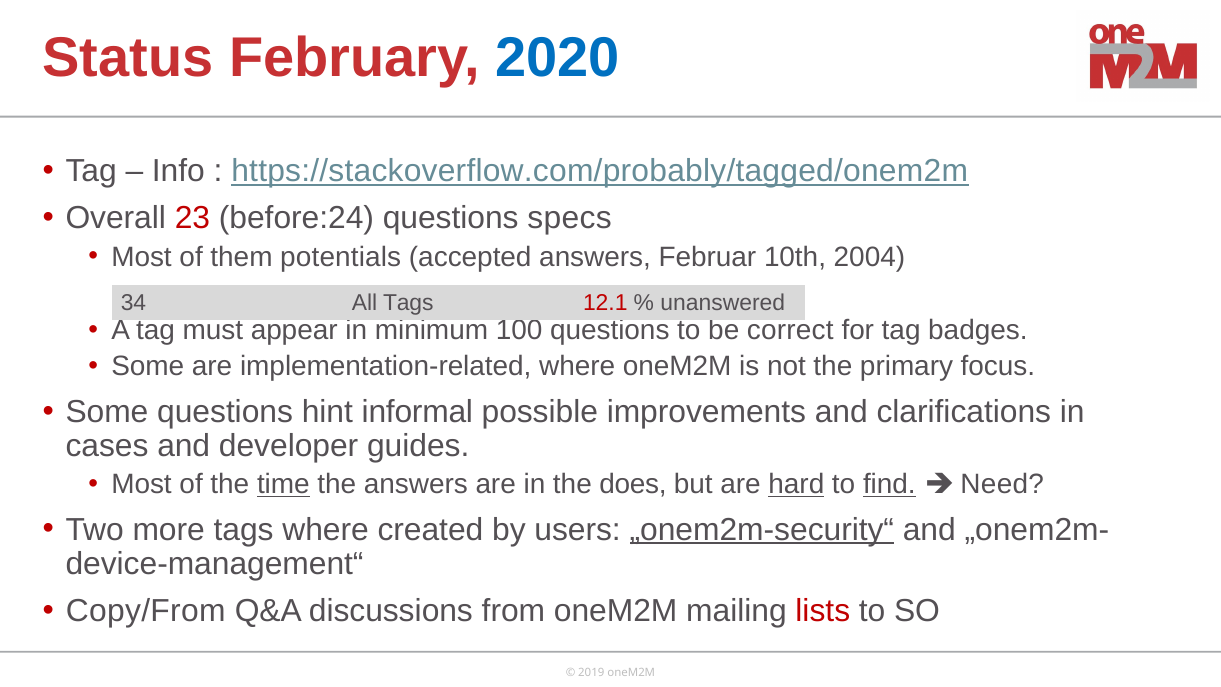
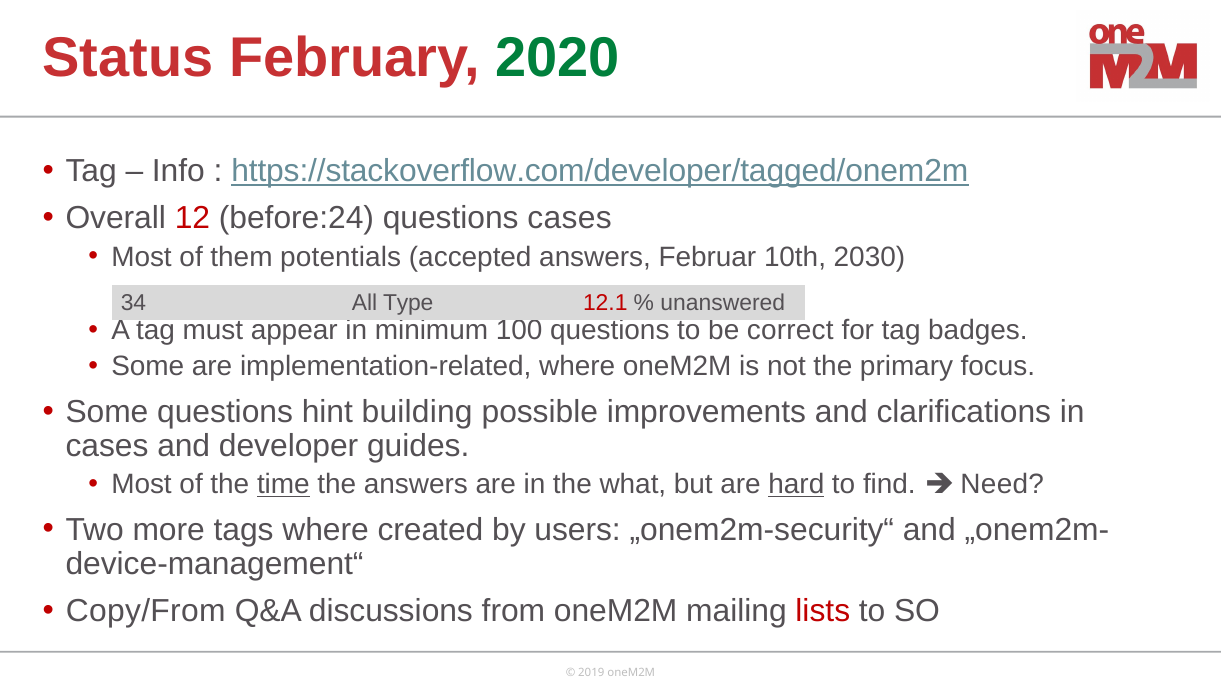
2020 colour: blue -> green
https://stackoverflow.com/probably/tagged/onem2m: https://stackoverflow.com/probably/tagged/onem2m -> https://stackoverflow.com/developer/tagged/onem2m
23: 23 -> 12
questions specs: specs -> cases
2004: 2004 -> 2030
All Tags: Tags -> Type
informal: informal -> building
does: does -> what
find underline: present -> none
„onem2m-security“ underline: present -> none
